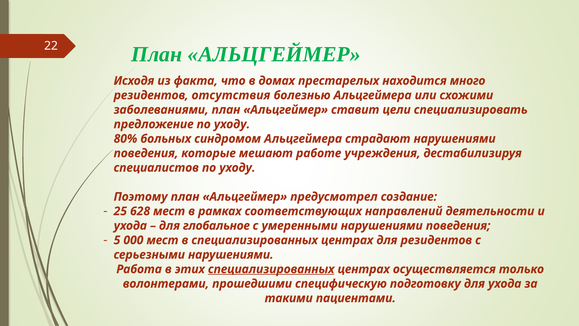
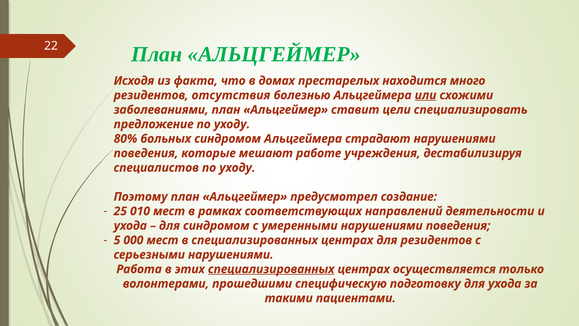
или underline: none -> present
628: 628 -> 010
для глобальное: глобальное -> синдромом
